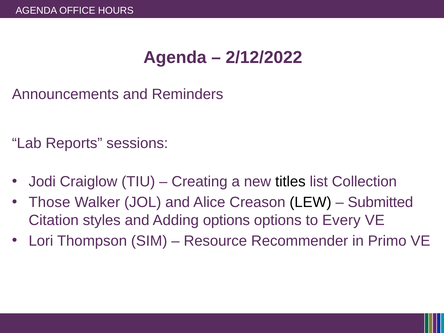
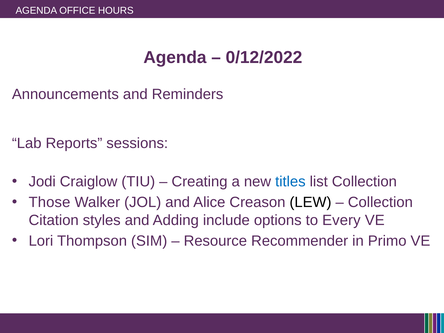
2/12/2022: 2/12/2022 -> 0/12/2022
titles colour: black -> blue
Submitted at (380, 202): Submitted -> Collection
Adding options: options -> include
